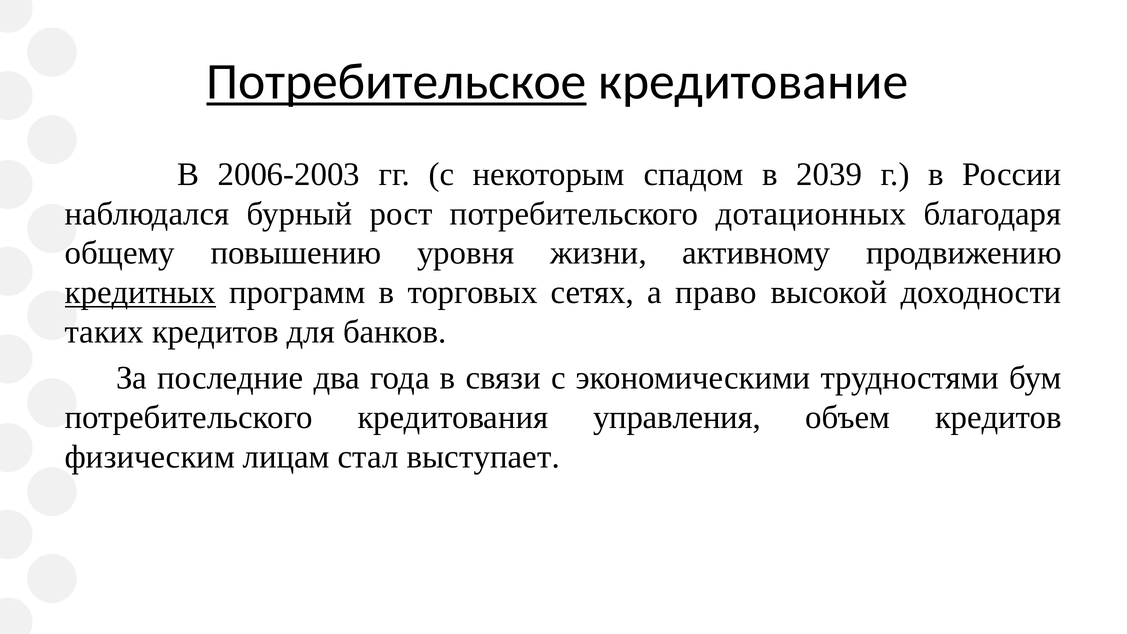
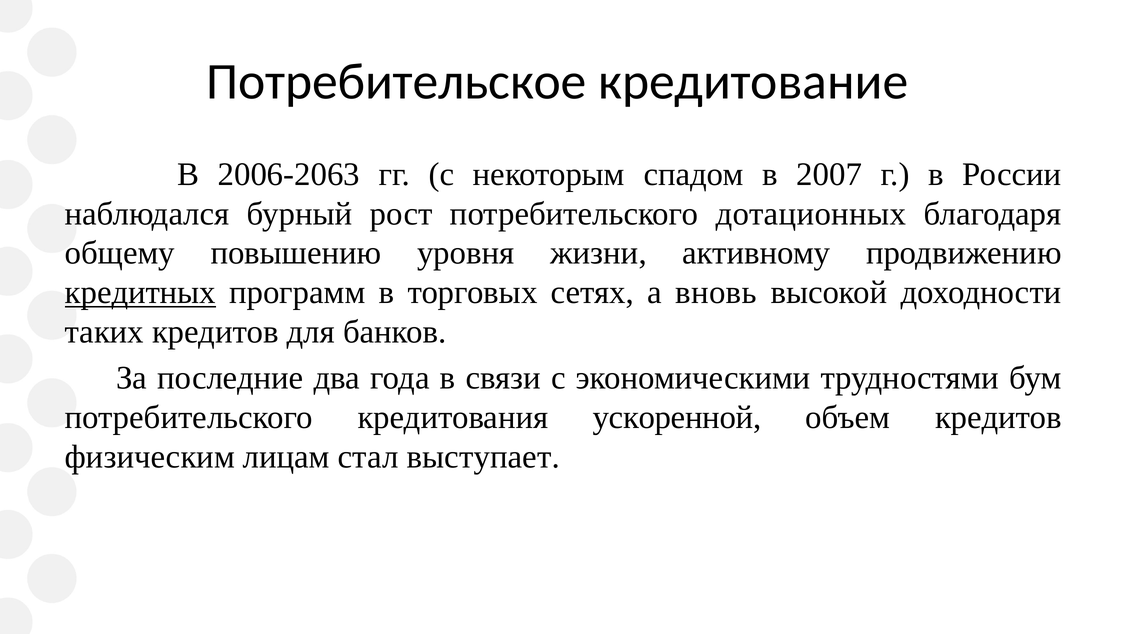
Потребительское underline: present -> none
2006-2003: 2006-2003 -> 2006-2063
2039: 2039 -> 2007
право: право -> вновь
управления: управления -> ускоренной
